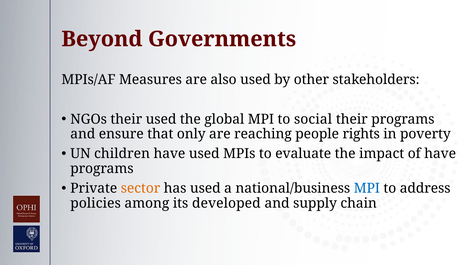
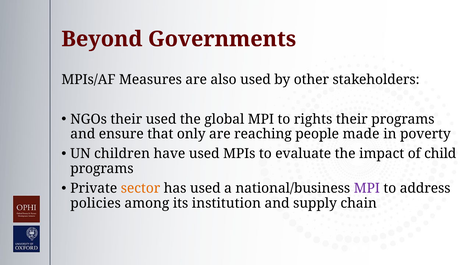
social: social -> rights
rights: rights -> made
of have: have -> child
MPI at (367, 188) colour: blue -> purple
developed: developed -> institution
